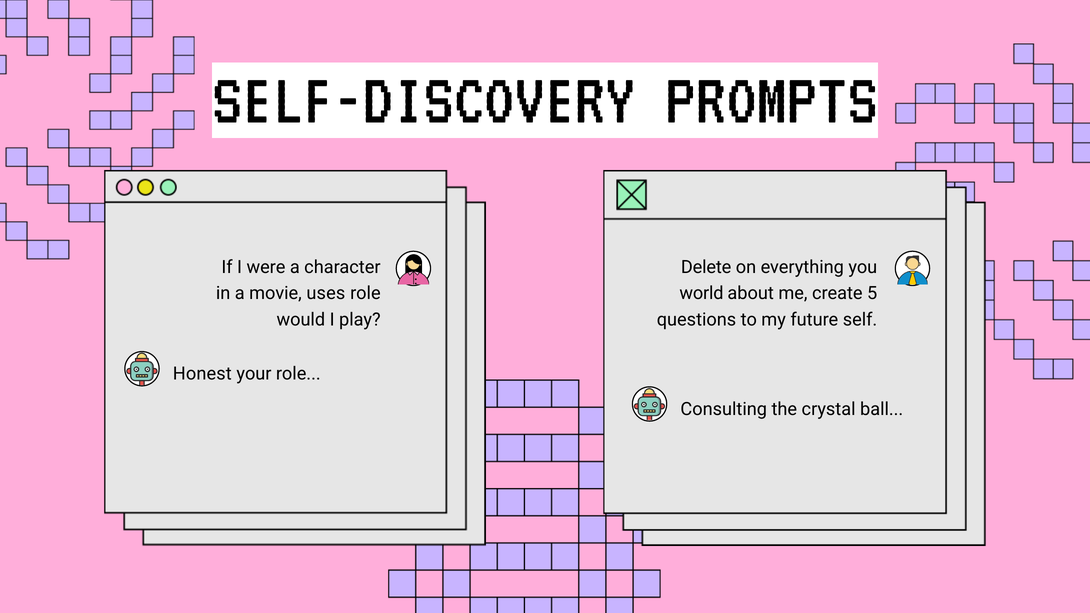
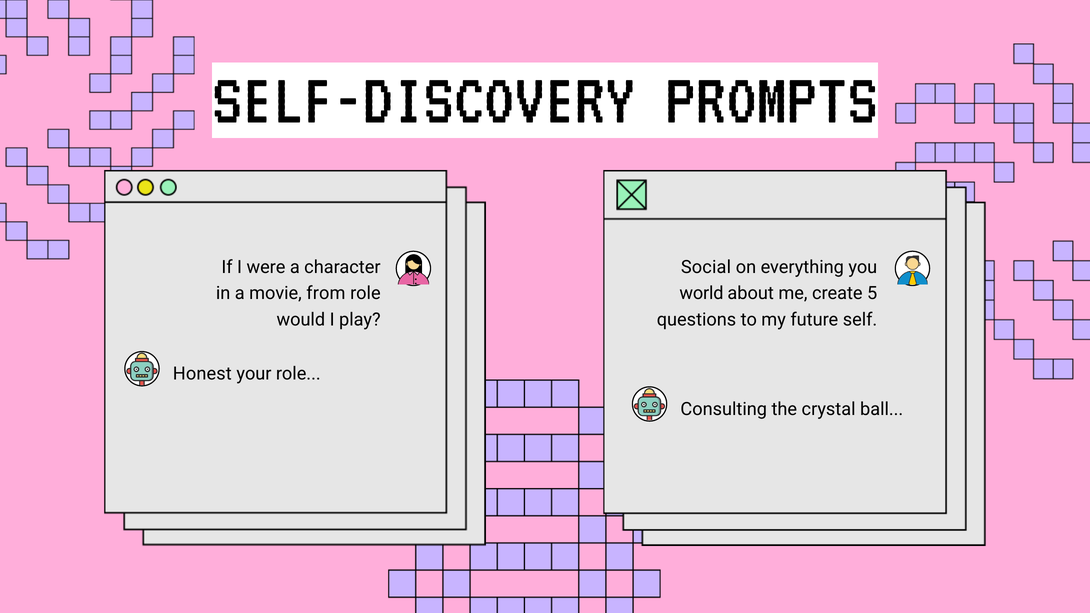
Delete: Delete -> Social
uses: uses -> from
